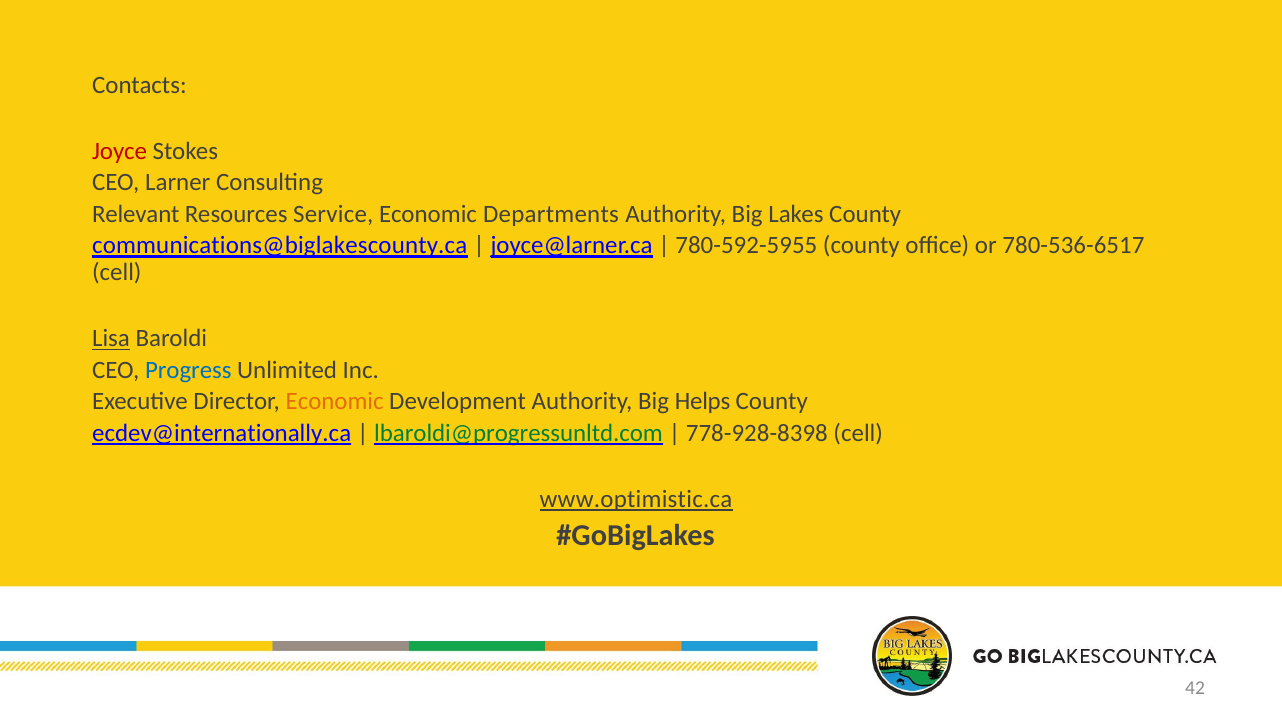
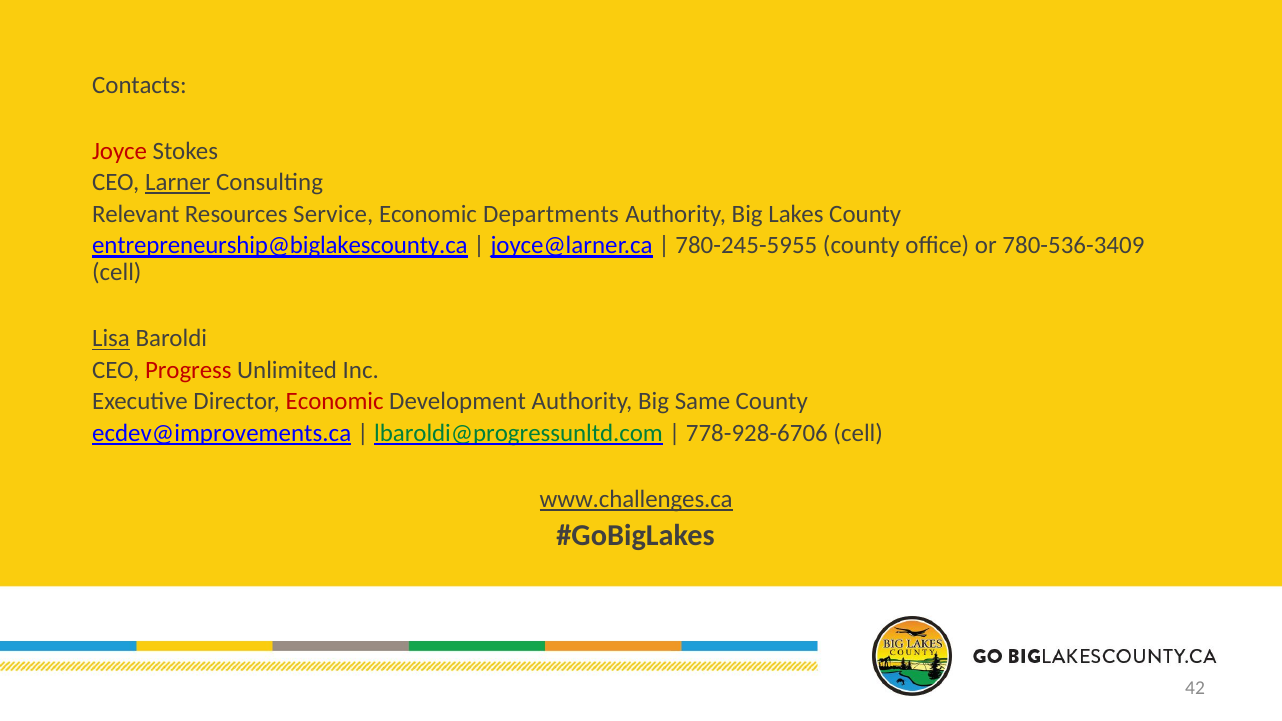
Larner underline: none -> present
communications@biglakescounty.ca: communications@biglakescounty.ca -> entrepreneurship@biglakescounty.ca
780-592-5955: 780-592-5955 -> 780-245-5955
780-536-6517: 780-536-6517 -> 780-536-3409
Progress colour: blue -> red
Economic at (335, 402) colour: orange -> red
Helps: Helps -> Same
ecdev@internationally.ca: ecdev@internationally.ca -> ecdev@improvements.ca
778-928-8398: 778-928-8398 -> 778-928-6706
www.optimistic.ca: www.optimistic.ca -> www.challenges.ca
